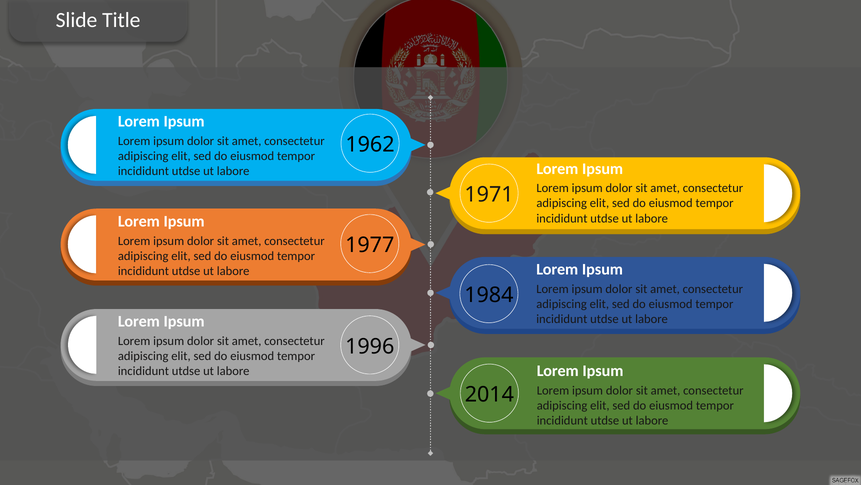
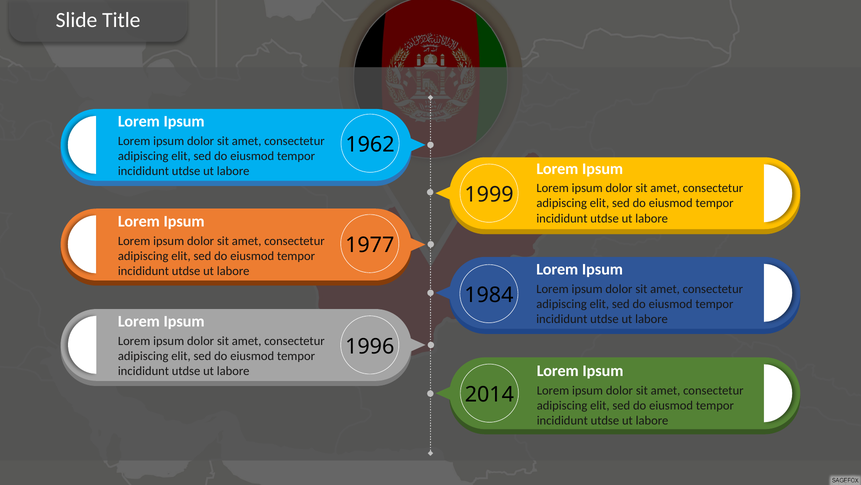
1971: 1971 -> 1999
